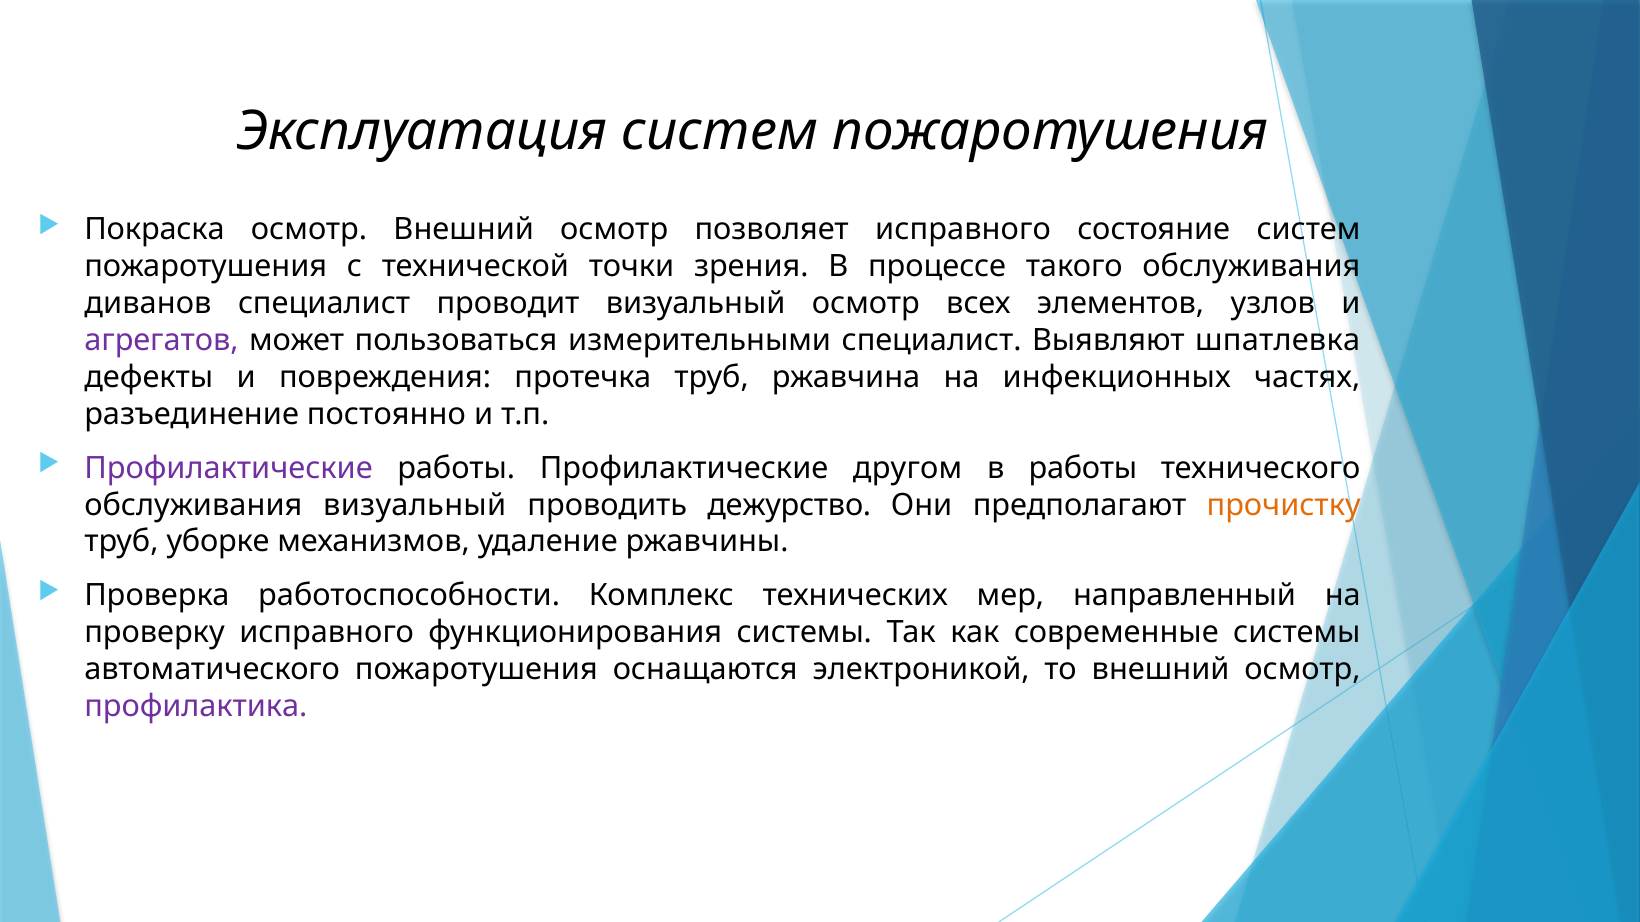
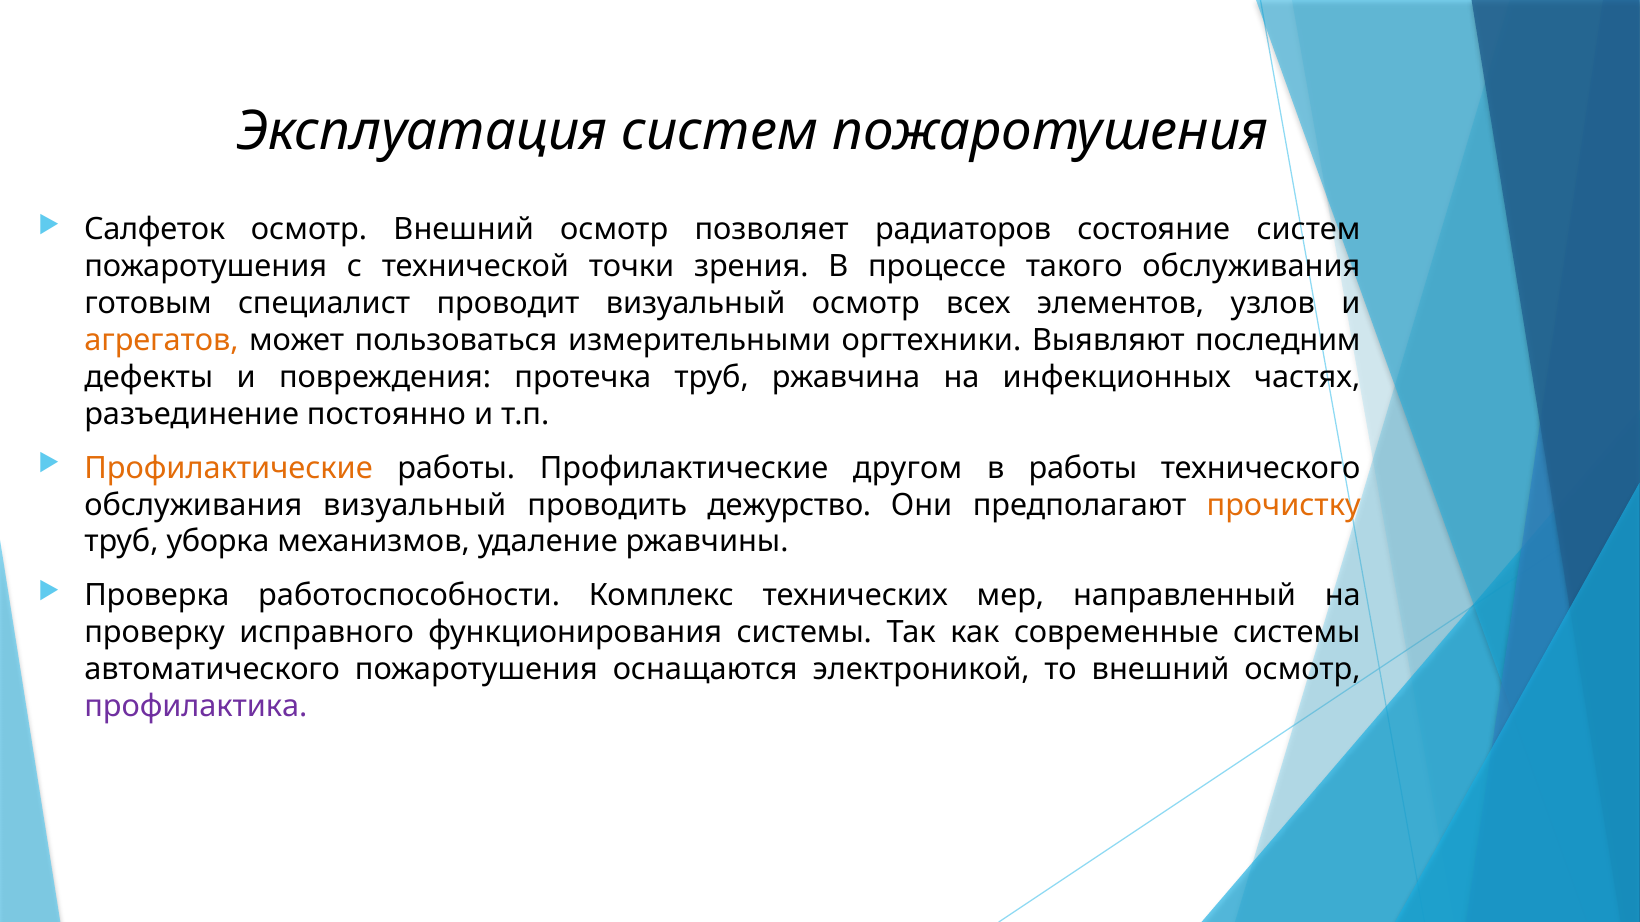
Покраска: Покраска -> Салфеток
позволяет исправного: исправного -> радиаторов
диванов: диванов -> готовым
агрегатов colour: purple -> orange
измерительными специалист: специалист -> оргтехники
шпатлевка: шпатлевка -> последним
Профилактические at (229, 468) colour: purple -> orange
уборке: уборке -> уборка
